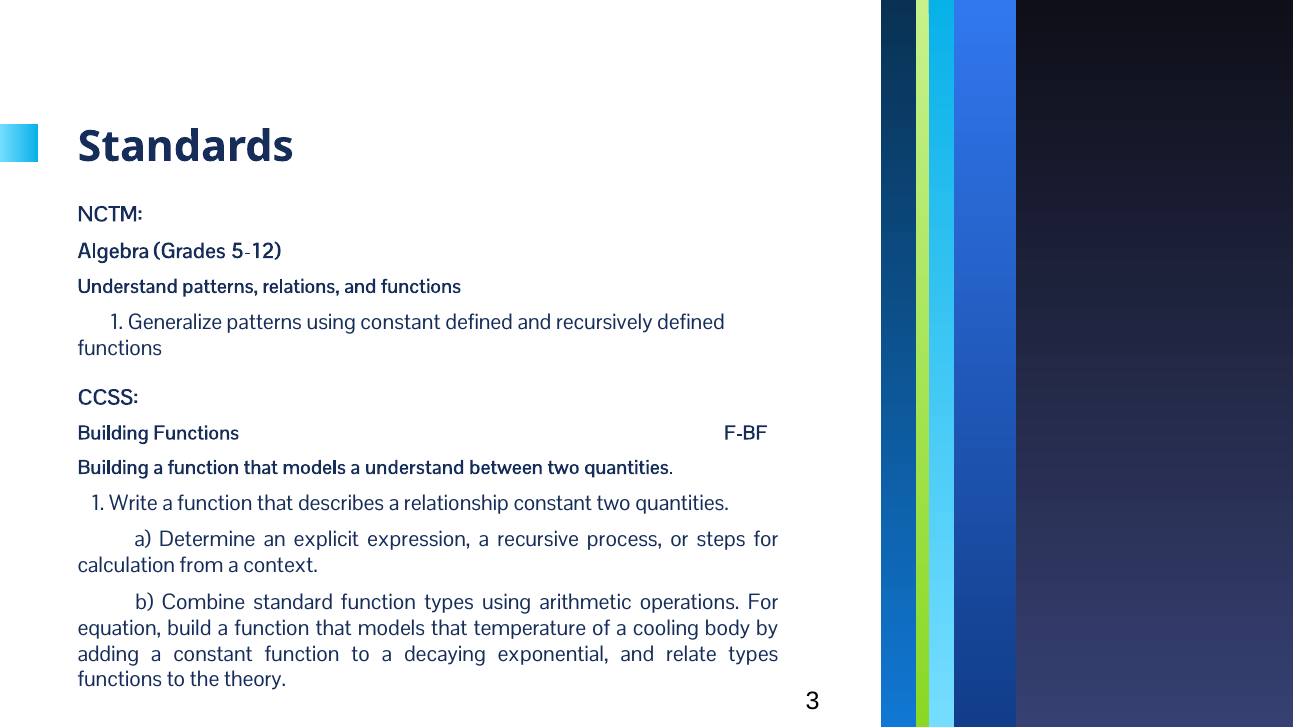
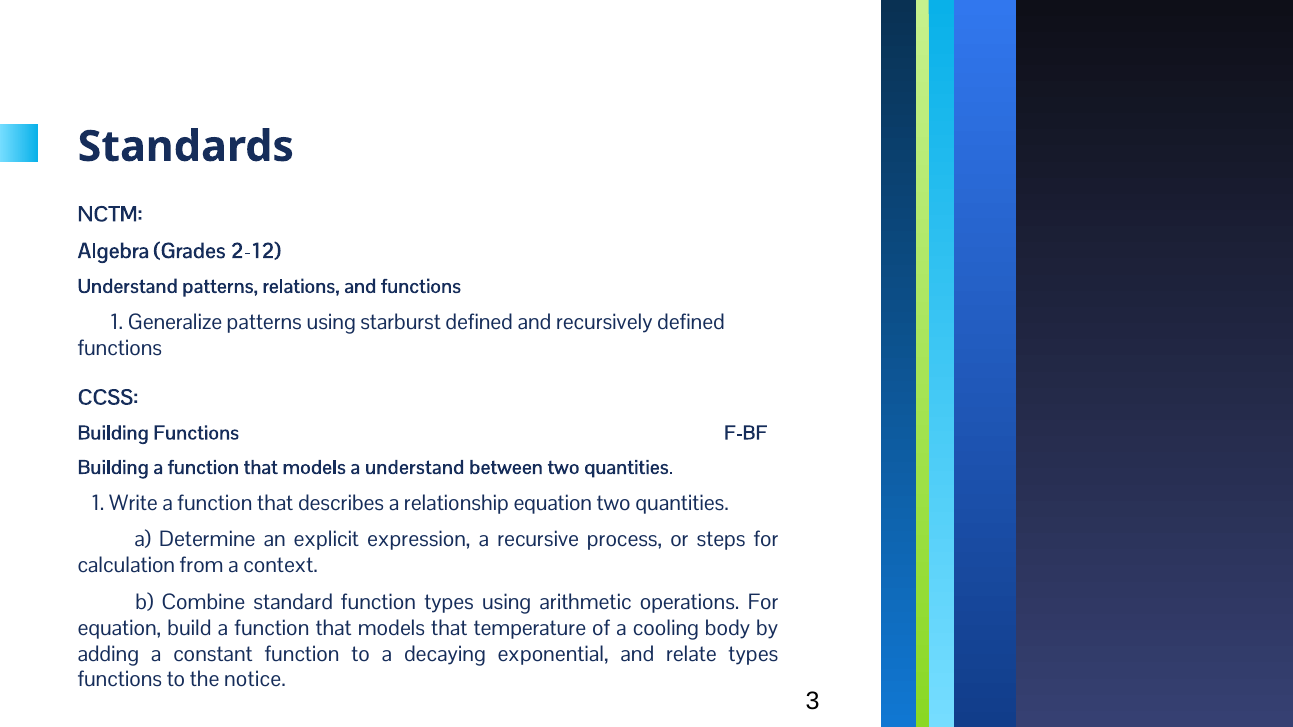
5-12: 5-12 -> 2-12
using constant: constant -> starburst
relationship constant: constant -> equation
theory: theory -> notice
